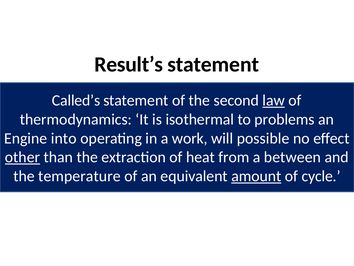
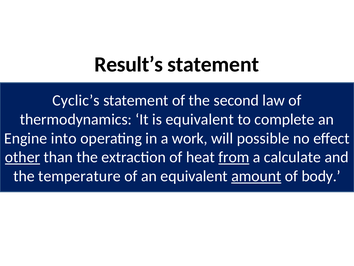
Called’s: Called’s -> Cyclic’s
law underline: present -> none
is isothermal: isothermal -> equivalent
problems: problems -> complete
from underline: none -> present
between: between -> calculate
cycle: cycle -> body
